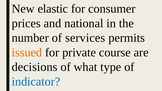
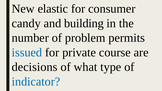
prices: prices -> candy
national: national -> building
services: services -> problem
issued colour: orange -> blue
